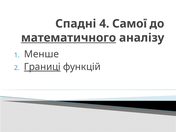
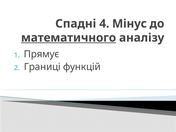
Самої: Самої -> Мінус
Менше: Менше -> Прямує
Границі underline: present -> none
